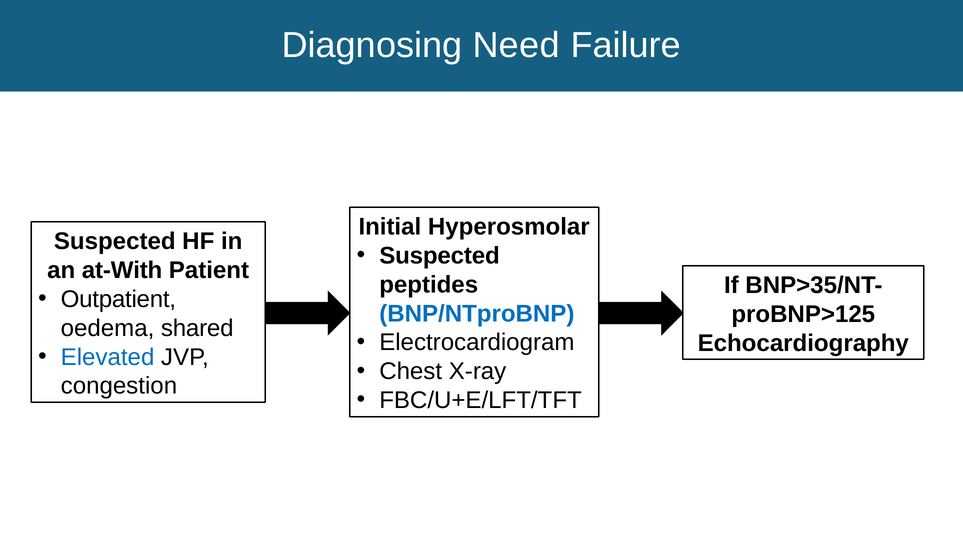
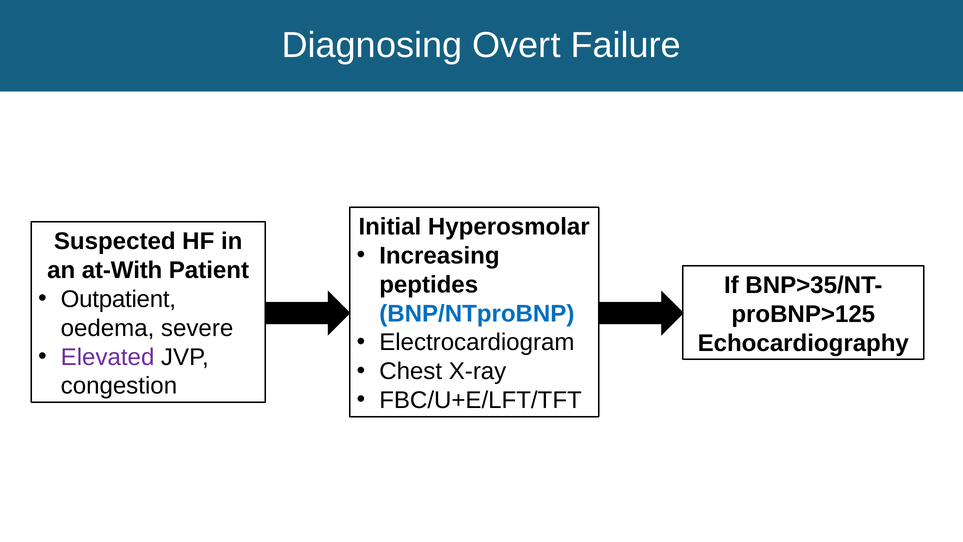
Need: Need -> Overt
Suspected at (440, 256): Suspected -> Increasing
shared: shared -> severe
Elevated colour: blue -> purple
